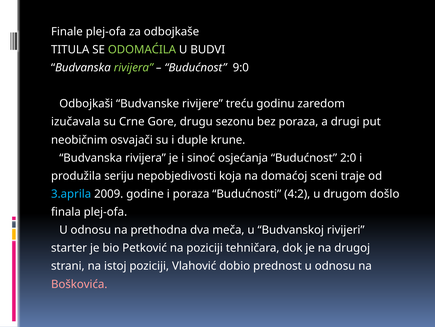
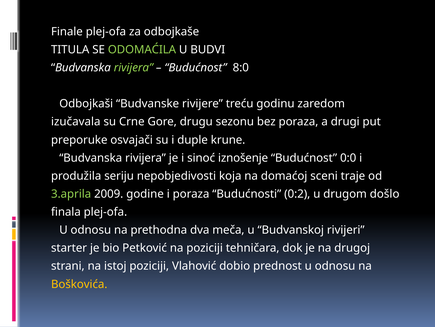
9:0: 9:0 -> 8:0
neobičnim: neobičnim -> preporuke
osjećanja: osjećanja -> iznošenje
2:0: 2:0 -> 0:0
3.aprila colour: light blue -> light green
4:2: 4:2 -> 0:2
Boškovića colour: pink -> yellow
